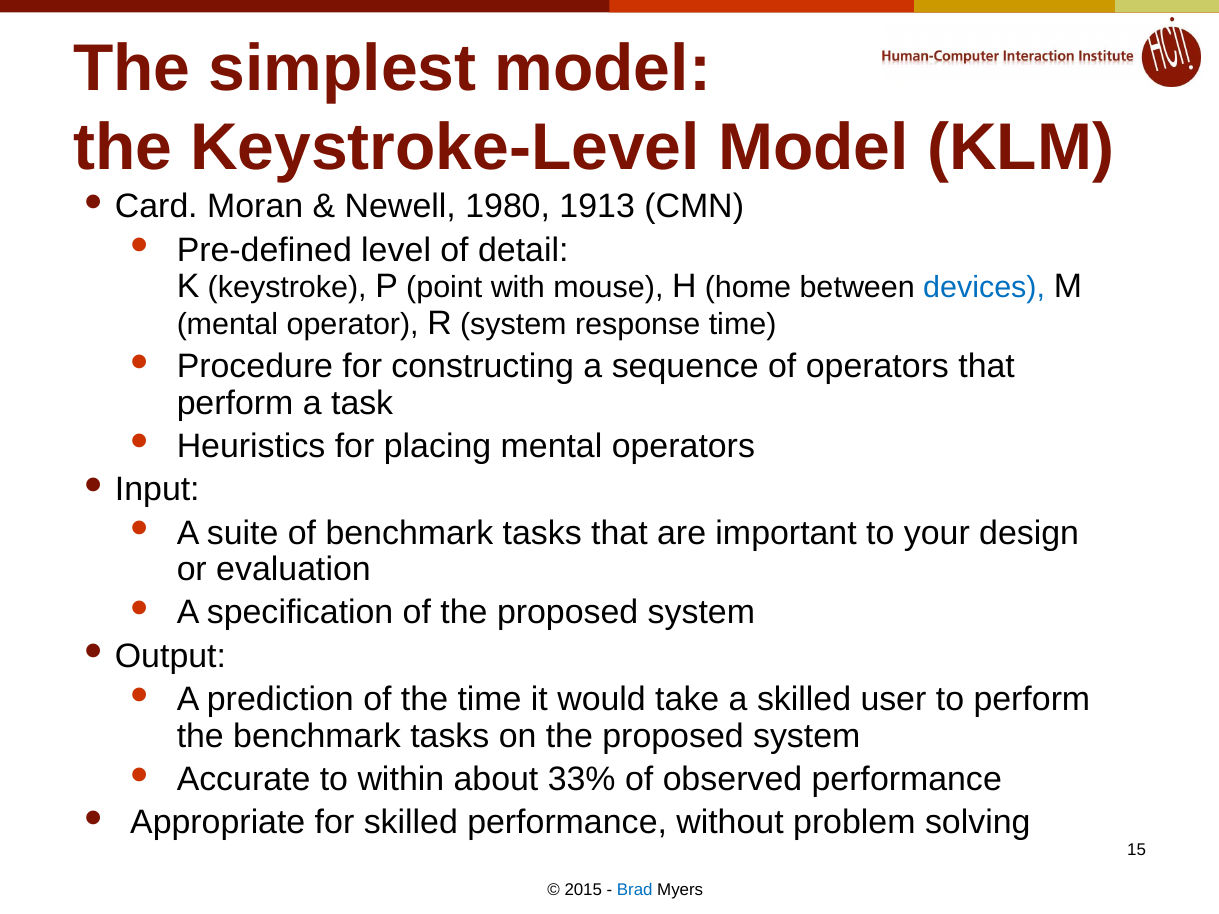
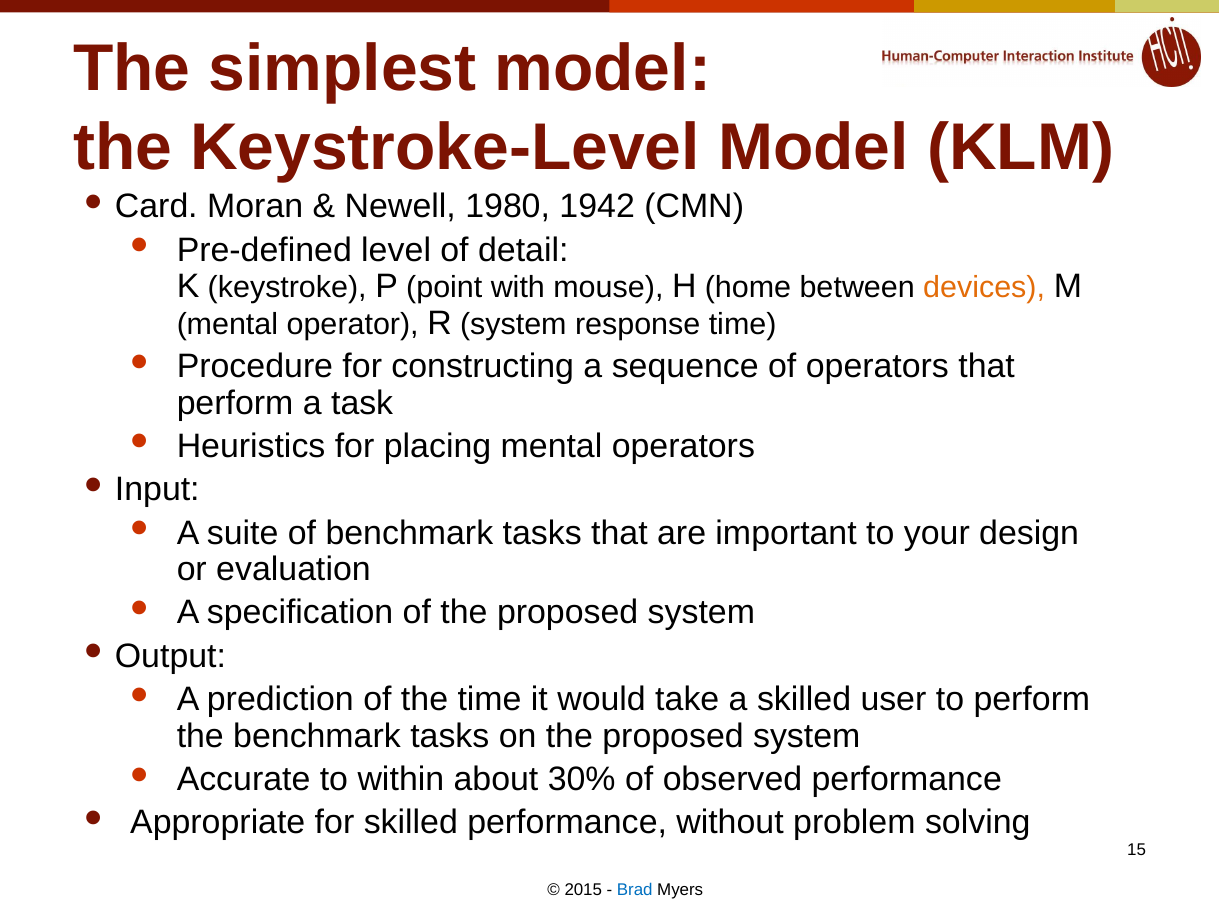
1913: 1913 -> 1942
devices colour: blue -> orange
33%: 33% -> 30%
